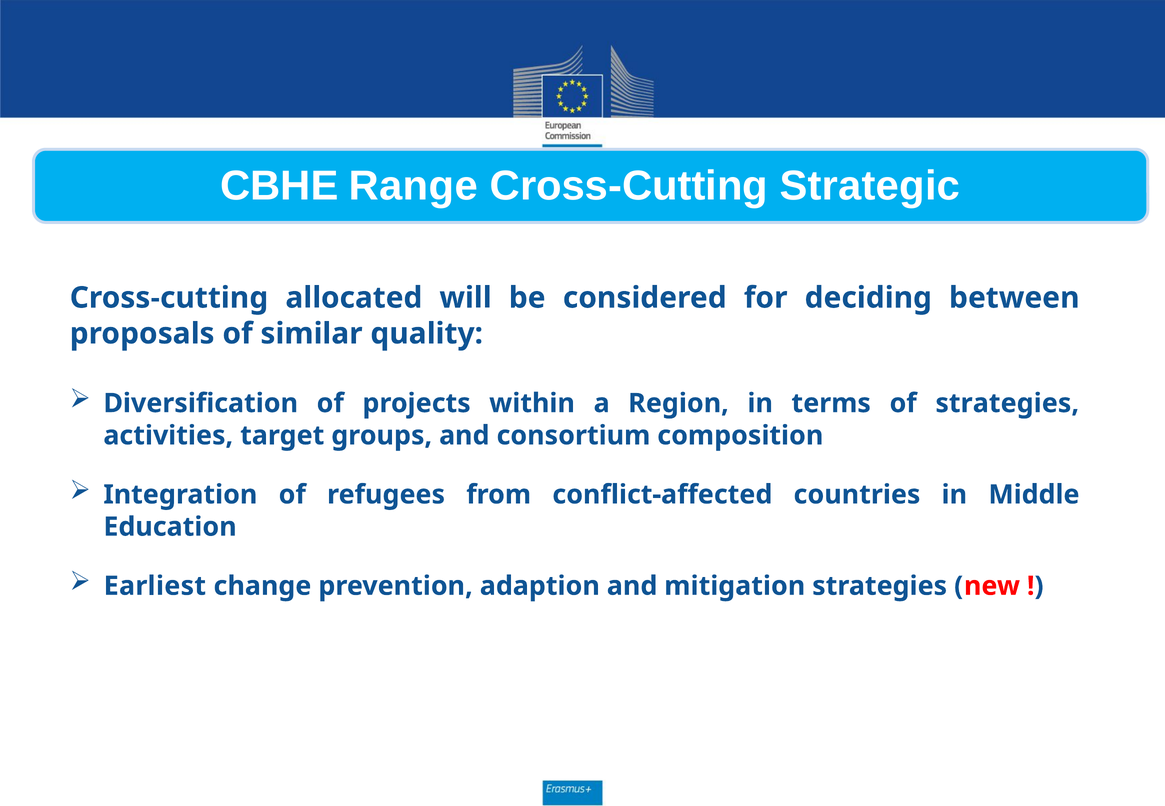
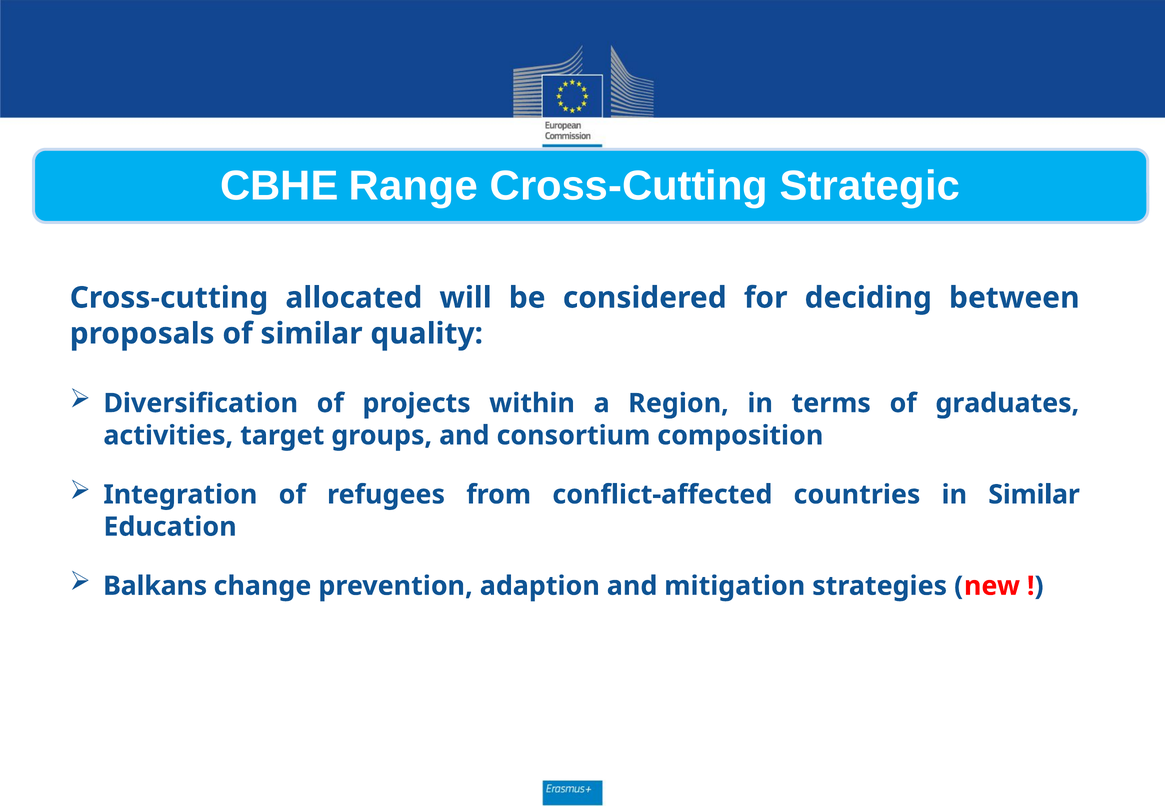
of strategies: strategies -> graduates
in Middle: Middle -> Similar
Earliest: Earliest -> Balkans
